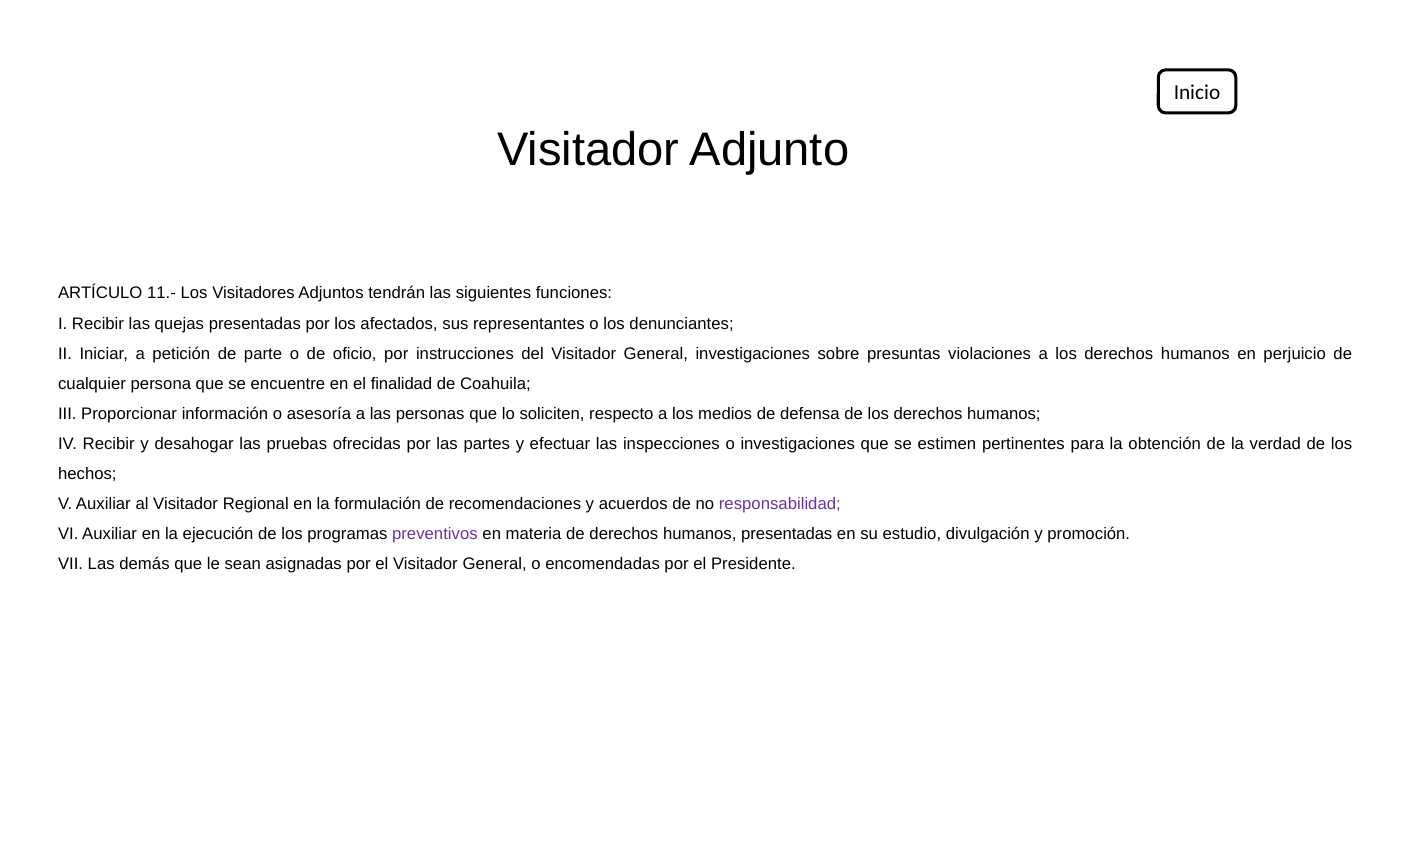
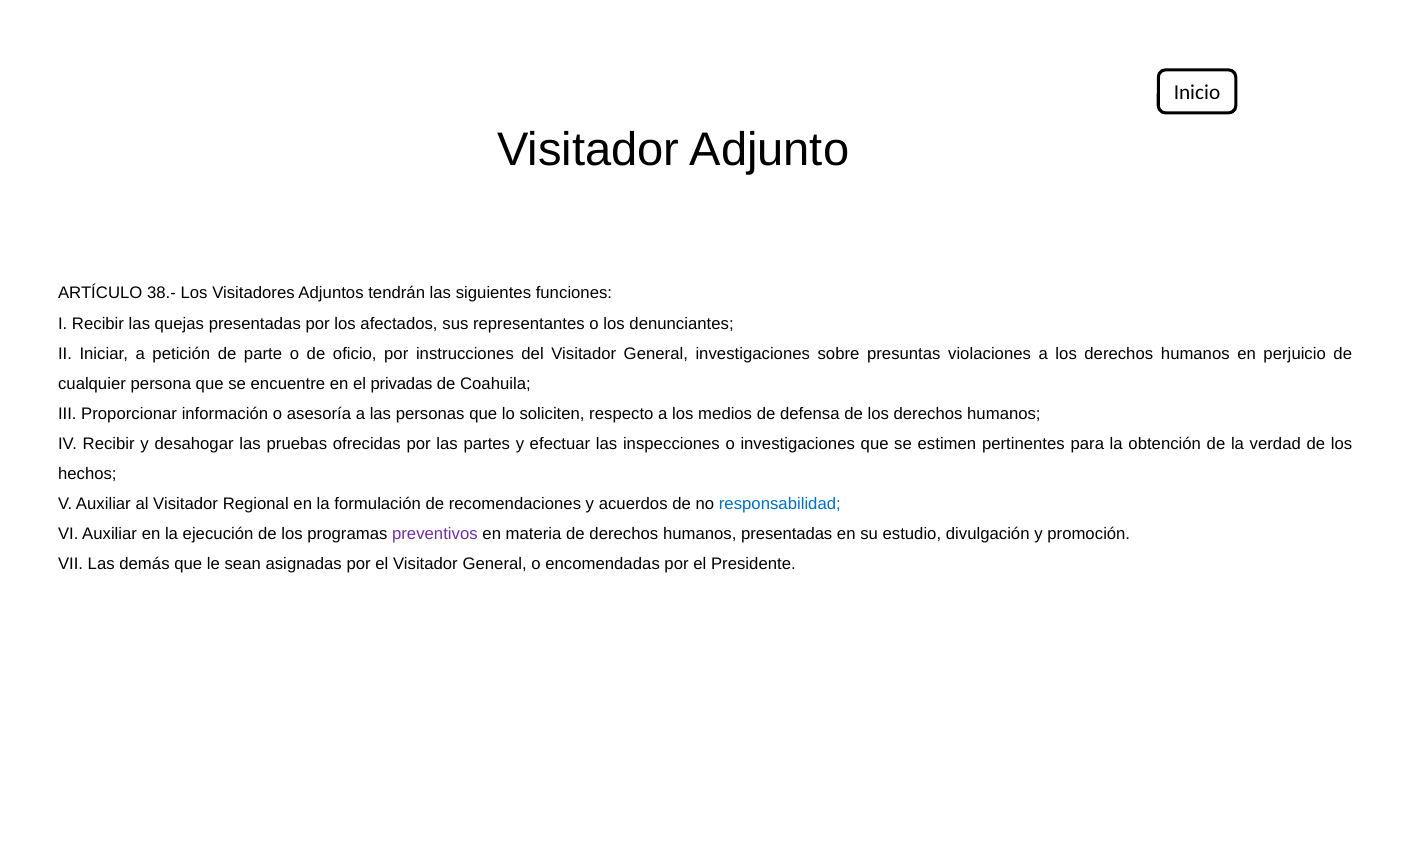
11.-: 11.- -> 38.-
finalidad: finalidad -> privadas
responsabilidad colour: purple -> blue
